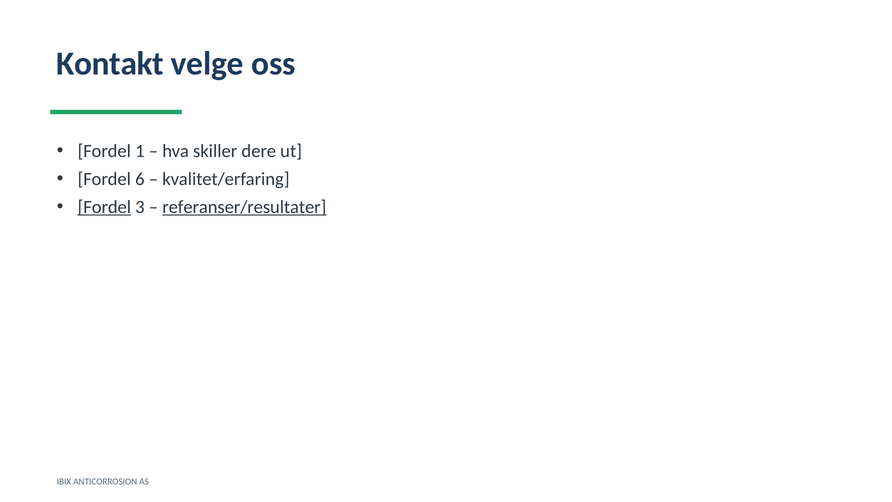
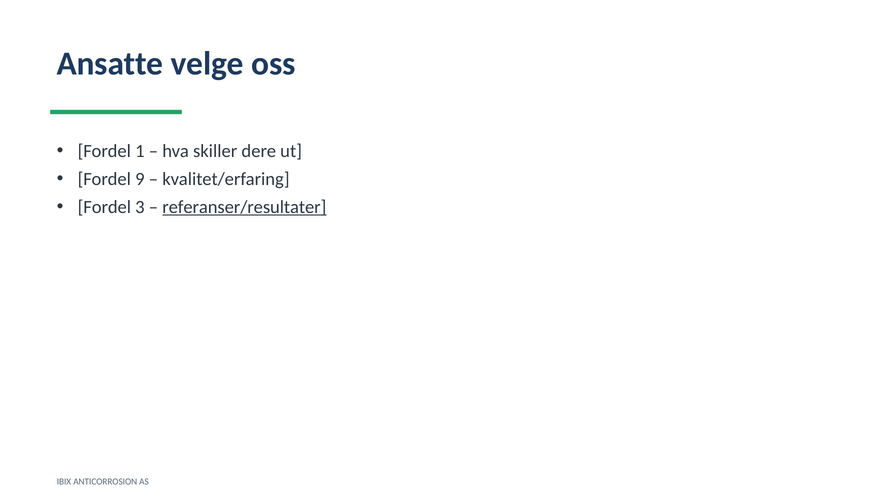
Kontakt: Kontakt -> Ansatte
6: 6 -> 9
Fordel at (104, 207) underline: present -> none
